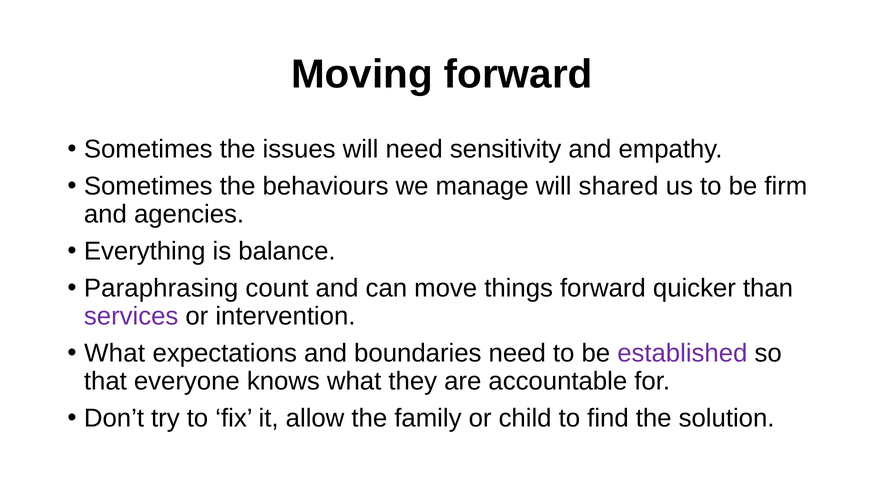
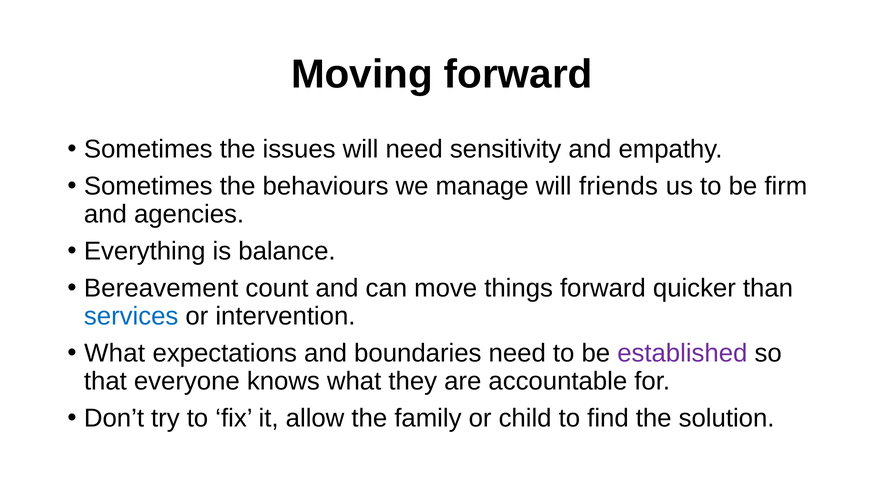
shared: shared -> friends
Paraphrasing: Paraphrasing -> Bereavement
services colour: purple -> blue
